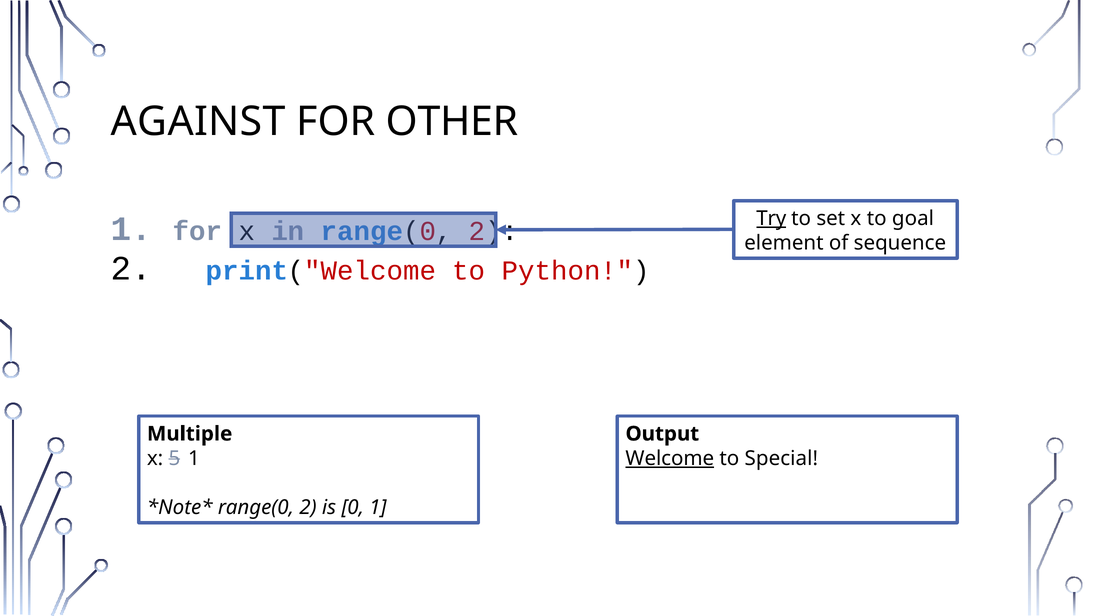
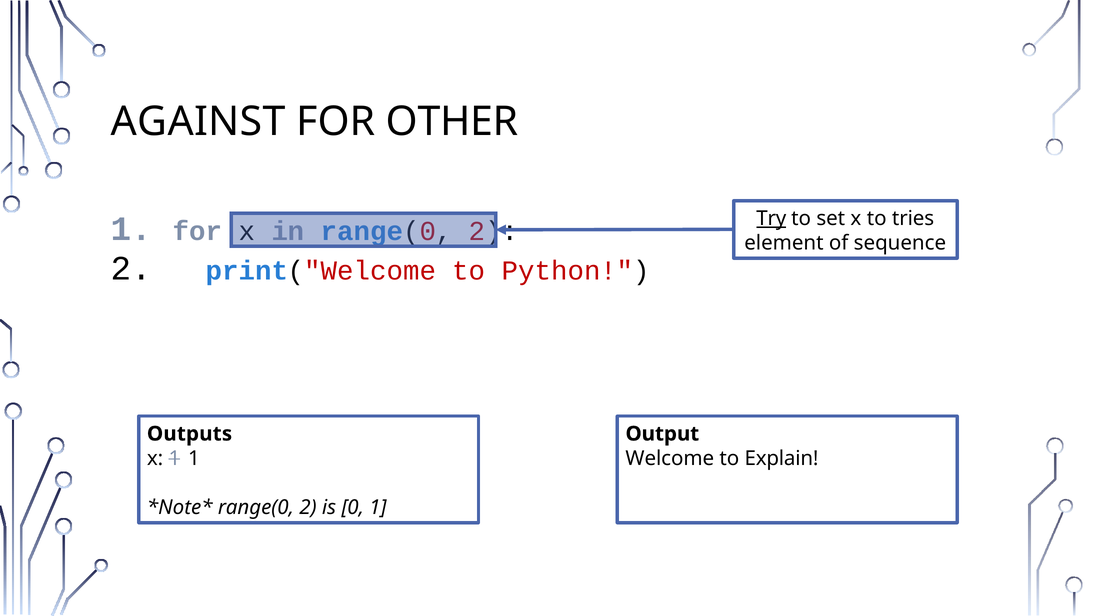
goal: goal -> tries
Multiple: Multiple -> Outputs
x 5: 5 -> 1
Welcome underline: present -> none
Special: Special -> Explain
